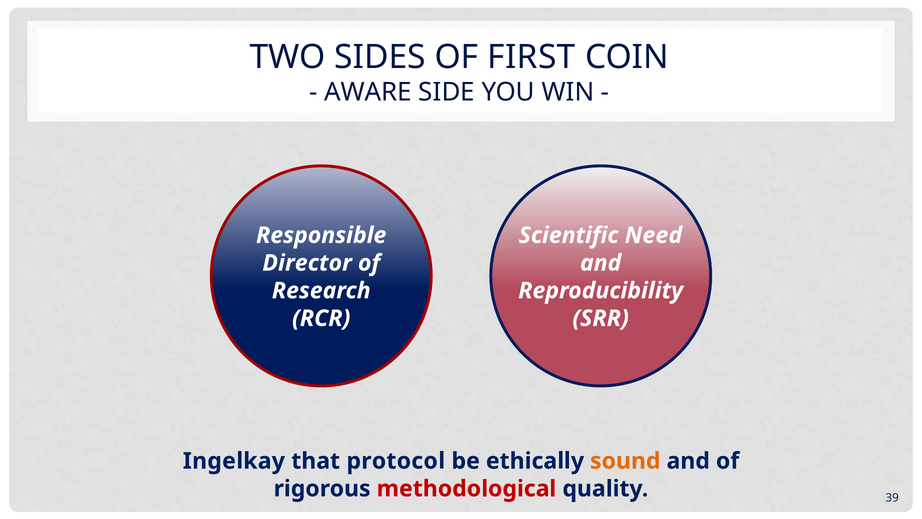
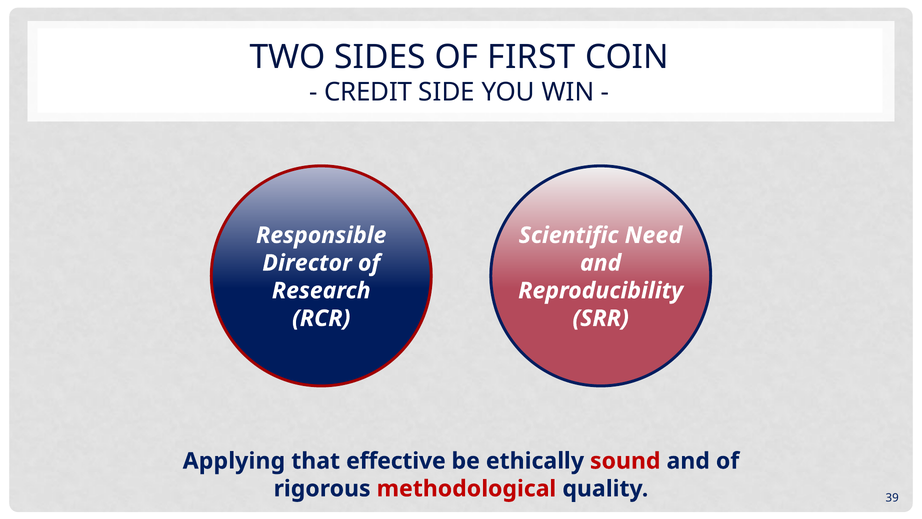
AWARE: AWARE -> CREDIT
Ingelkay: Ingelkay -> Applying
protocol: protocol -> effective
sound colour: orange -> red
